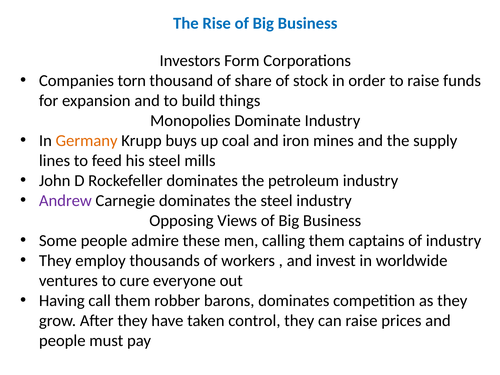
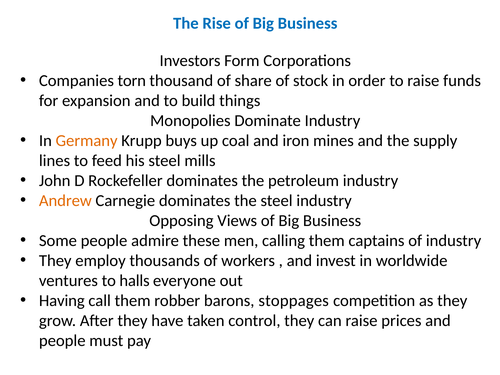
Andrew colour: purple -> orange
cure: cure -> halls
barons dominates: dominates -> stoppages
